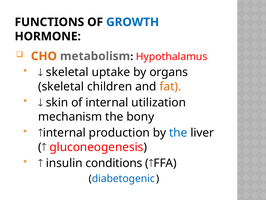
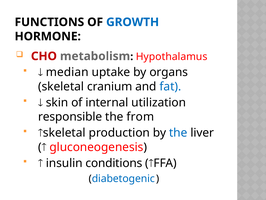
CHO colour: orange -> red
skeletal at (67, 72): skeletal -> median
children: children -> cranium
fat colour: orange -> blue
mechanism: mechanism -> responsible
bony: bony -> from
internal at (64, 133): internal -> skeletal
